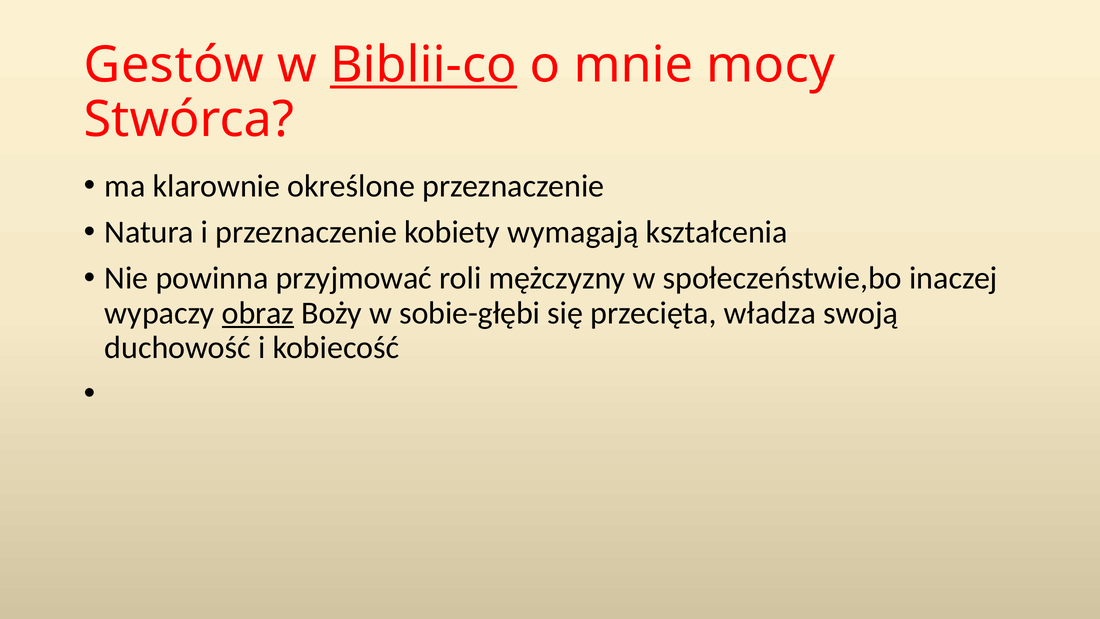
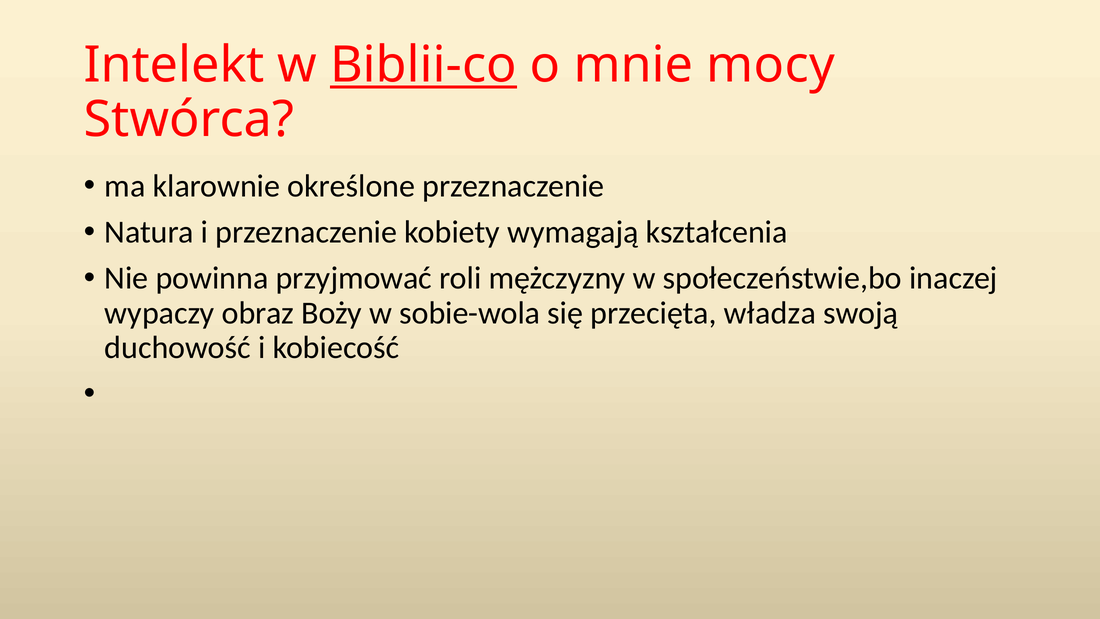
Gestów: Gestów -> Intelekt
obraz underline: present -> none
sobie-głębi: sobie-głębi -> sobie-wola
